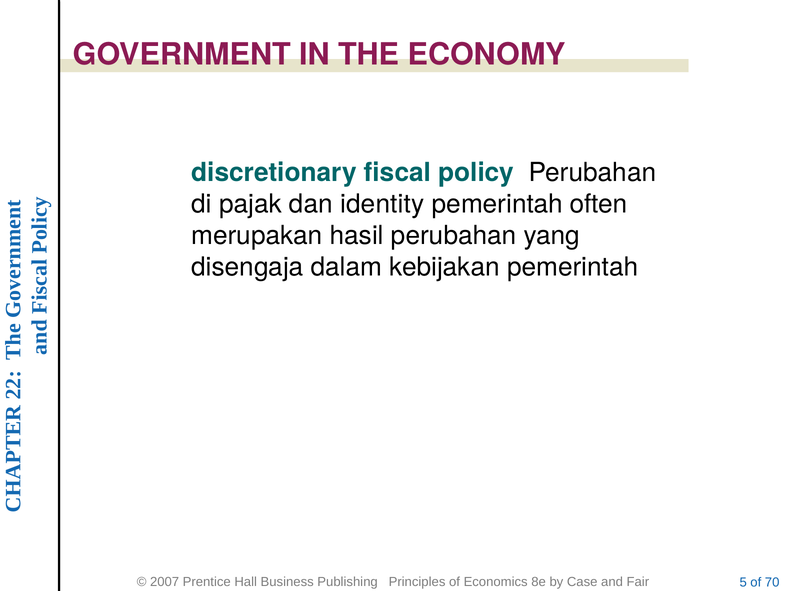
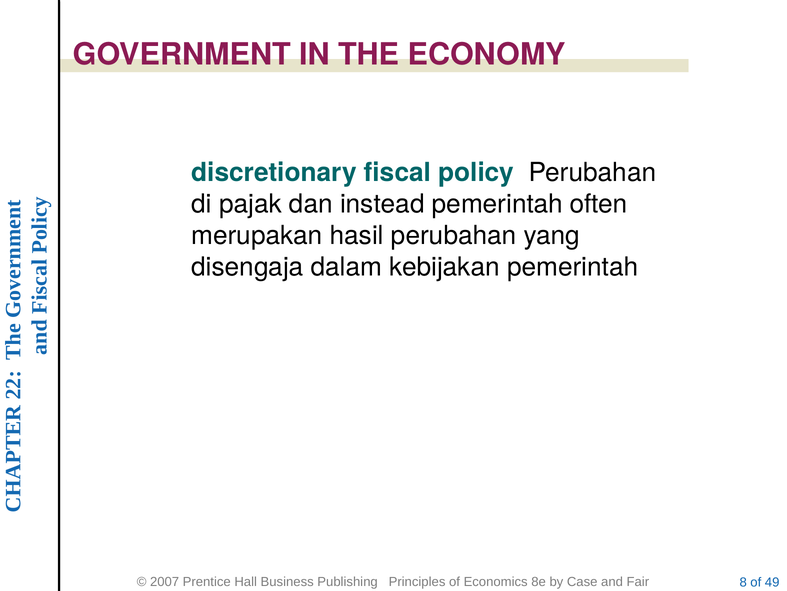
identity: identity -> instead
5: 5 -> 8
70: 70 -> 49
